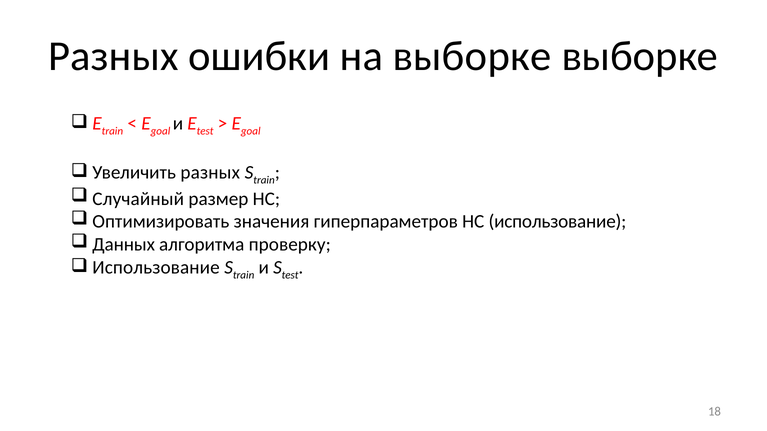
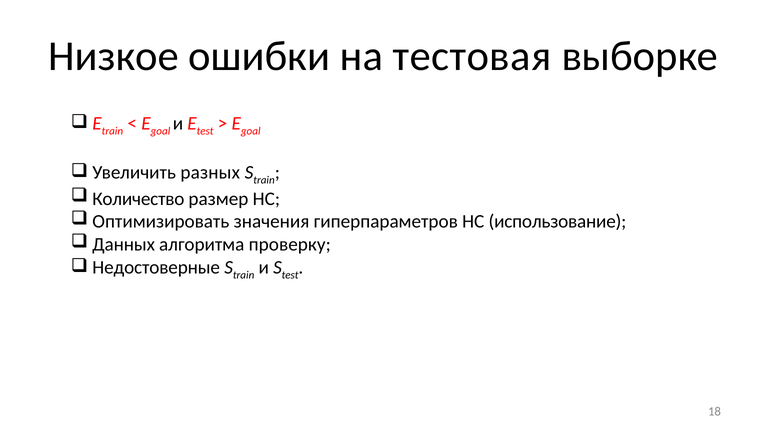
Разных at (114, 56): Разных -> Низкое
на выборке: выборке -> тестовая
Случайный: Случайный -> Количество
Использование at (156, 268): Использование -> Недостоверные
